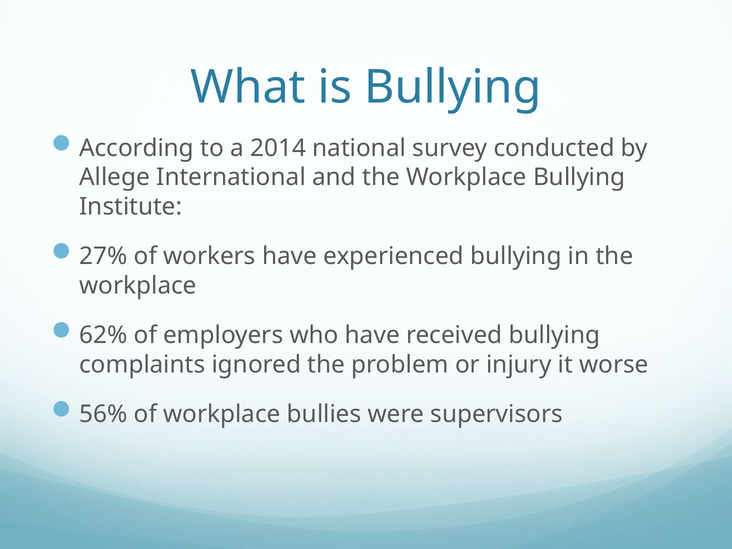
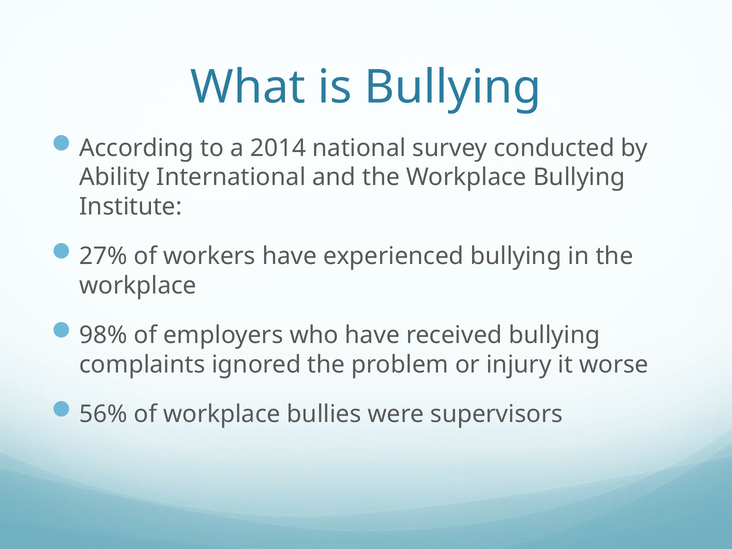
Allege: Allege -> Ability
62%: 62% -> 98%
